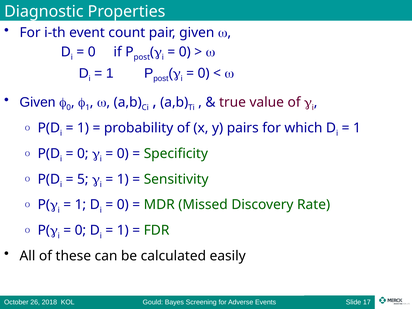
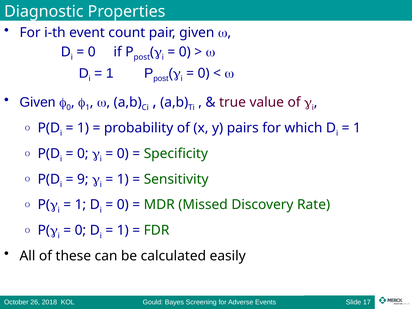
5: 5 -> 9
